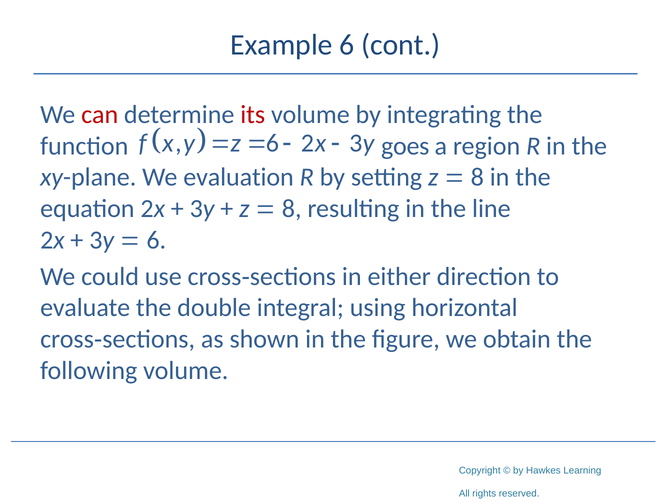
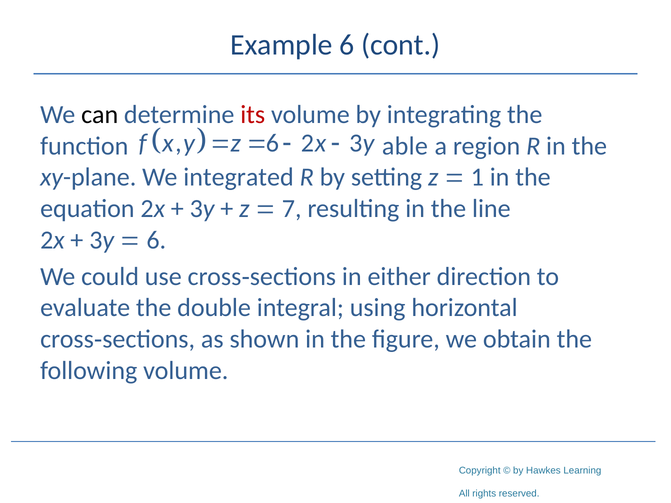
can colour: red -> black
goes: goes -> able
evaluation: evaluation -> integrated
8 at (477, 177): 8 -> 1
8 at (292, 209): 8 -> 7
